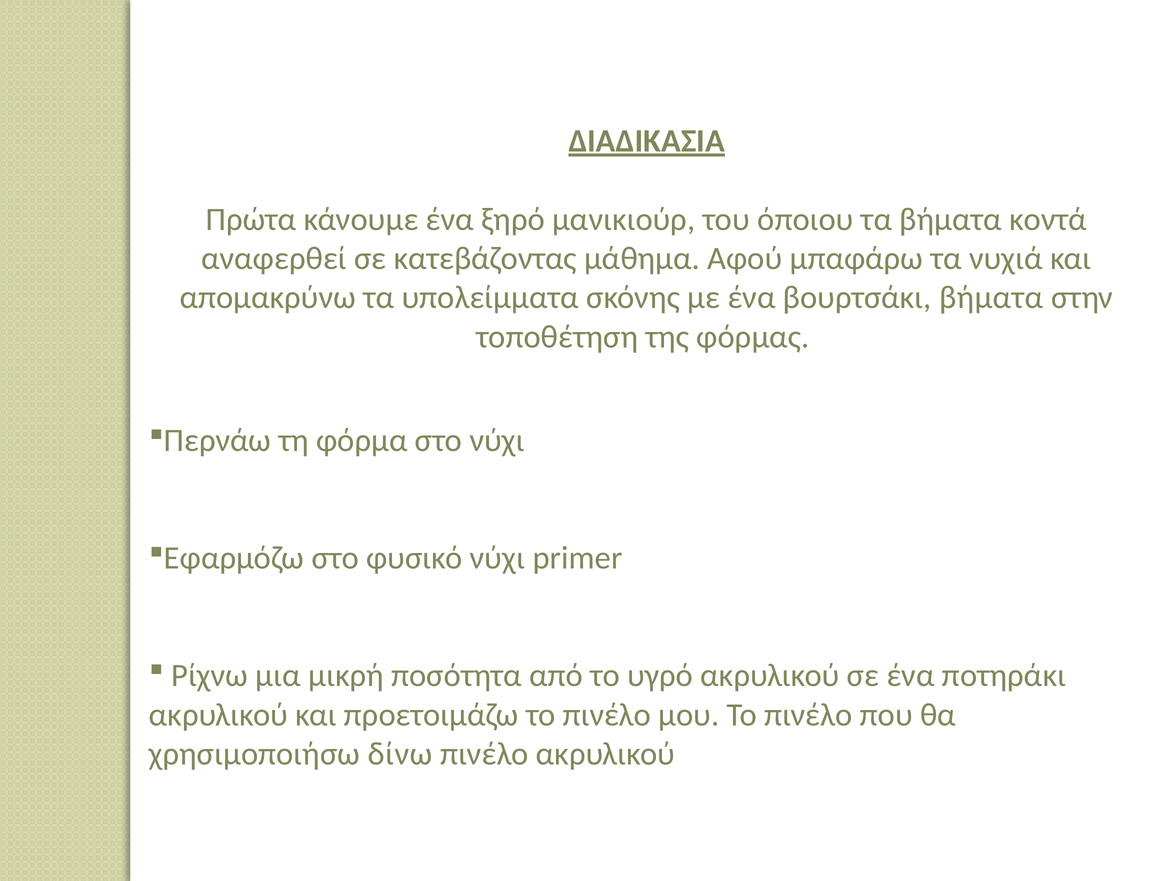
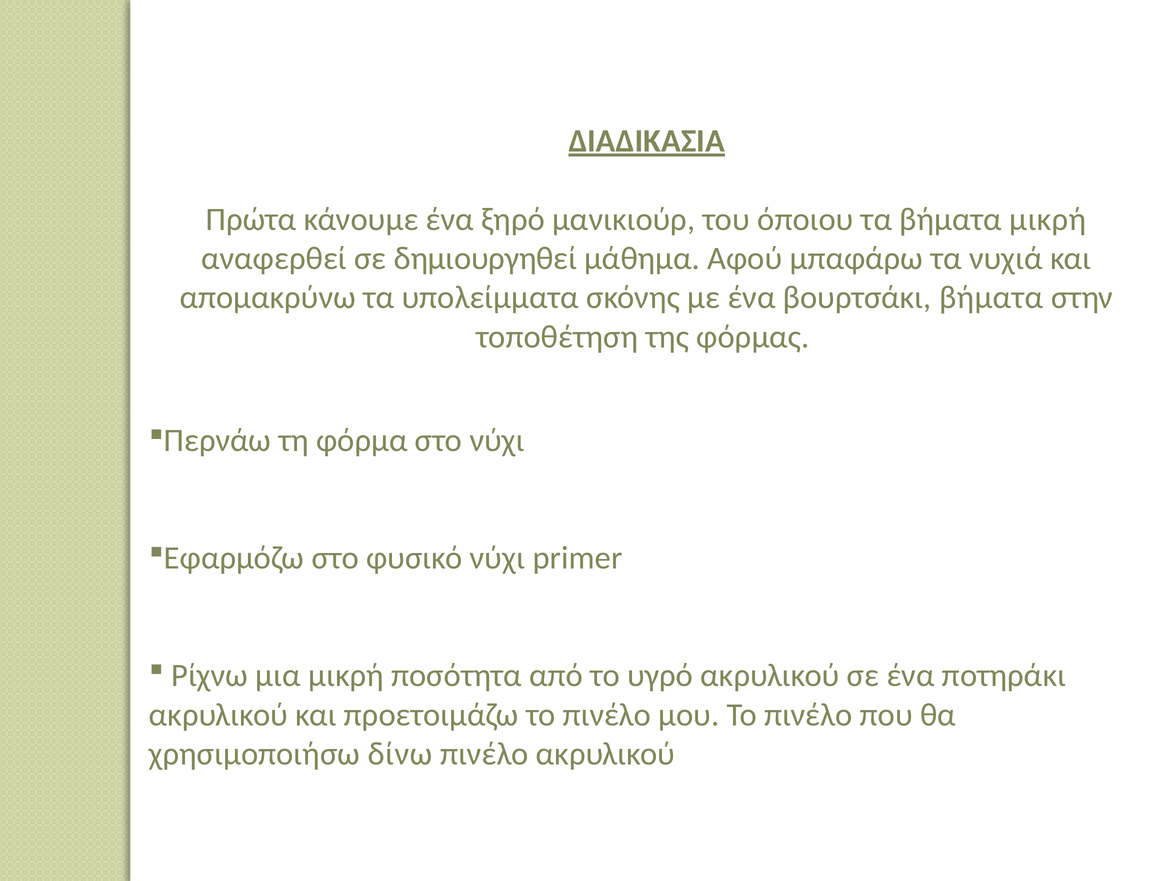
βήματα κοντά: κοντά -> μικρή
κατεβάζοντας: κατεβάζοντας -> δημιουργηθεί
